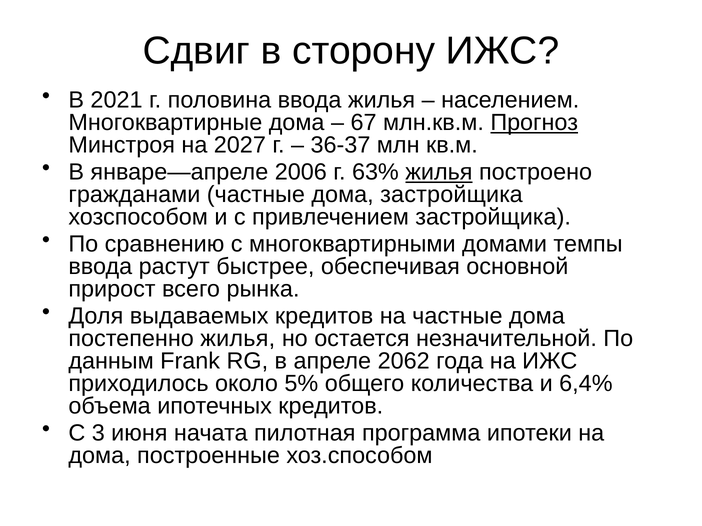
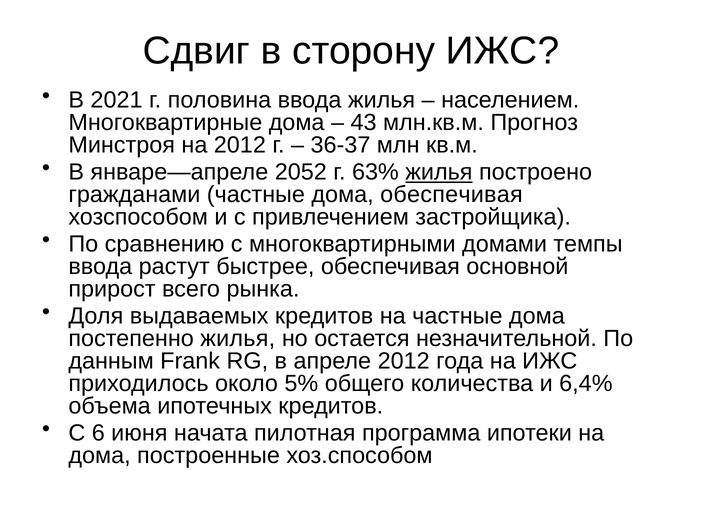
67: 67 -> 43
Прогноз underline: present -> none
на 2027: 2027 -> 2012
2006: 2006 -> 2052
дома застройщика: застройщика -> обеспечивая
апреле 2062: 2062 -> 2012
3: 3 -> 6
